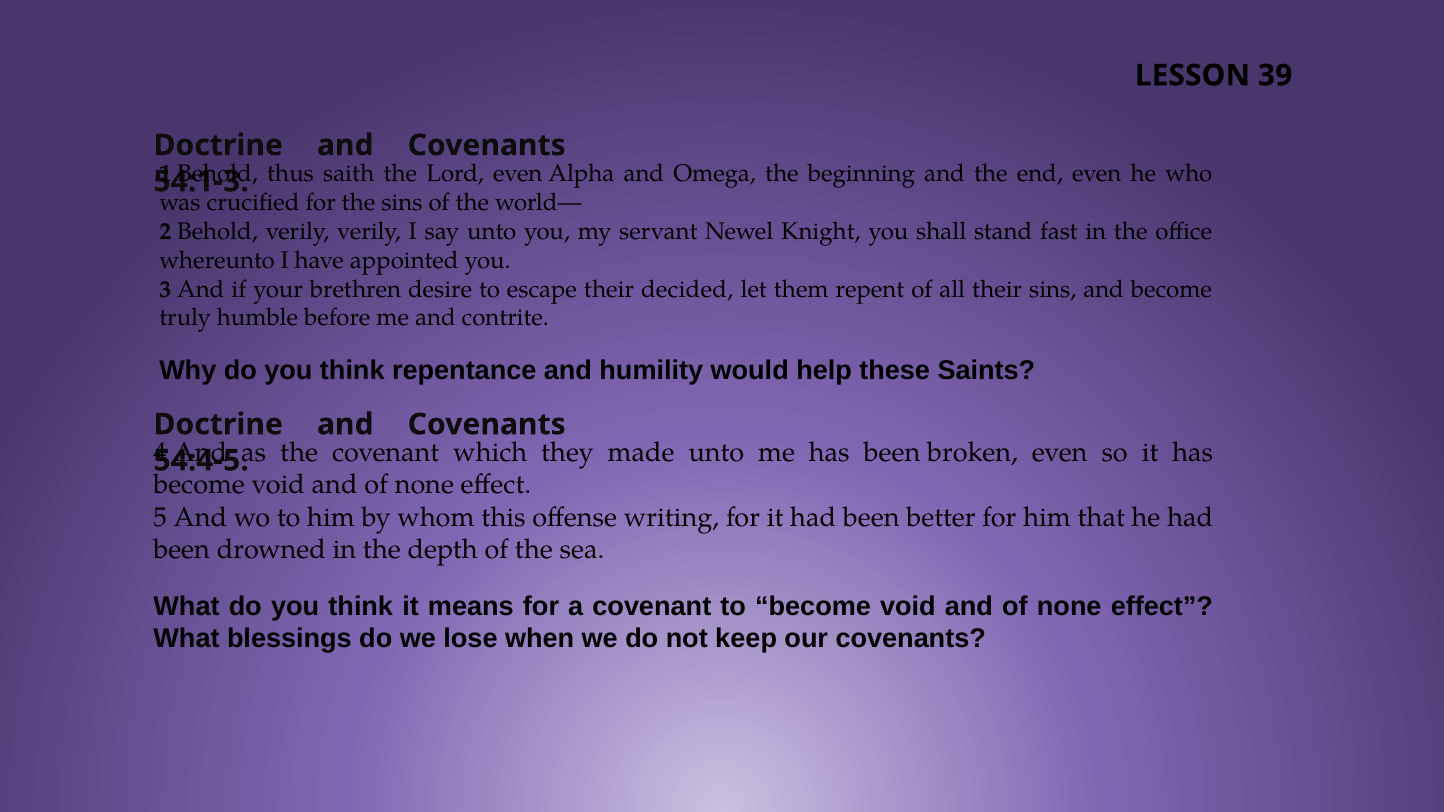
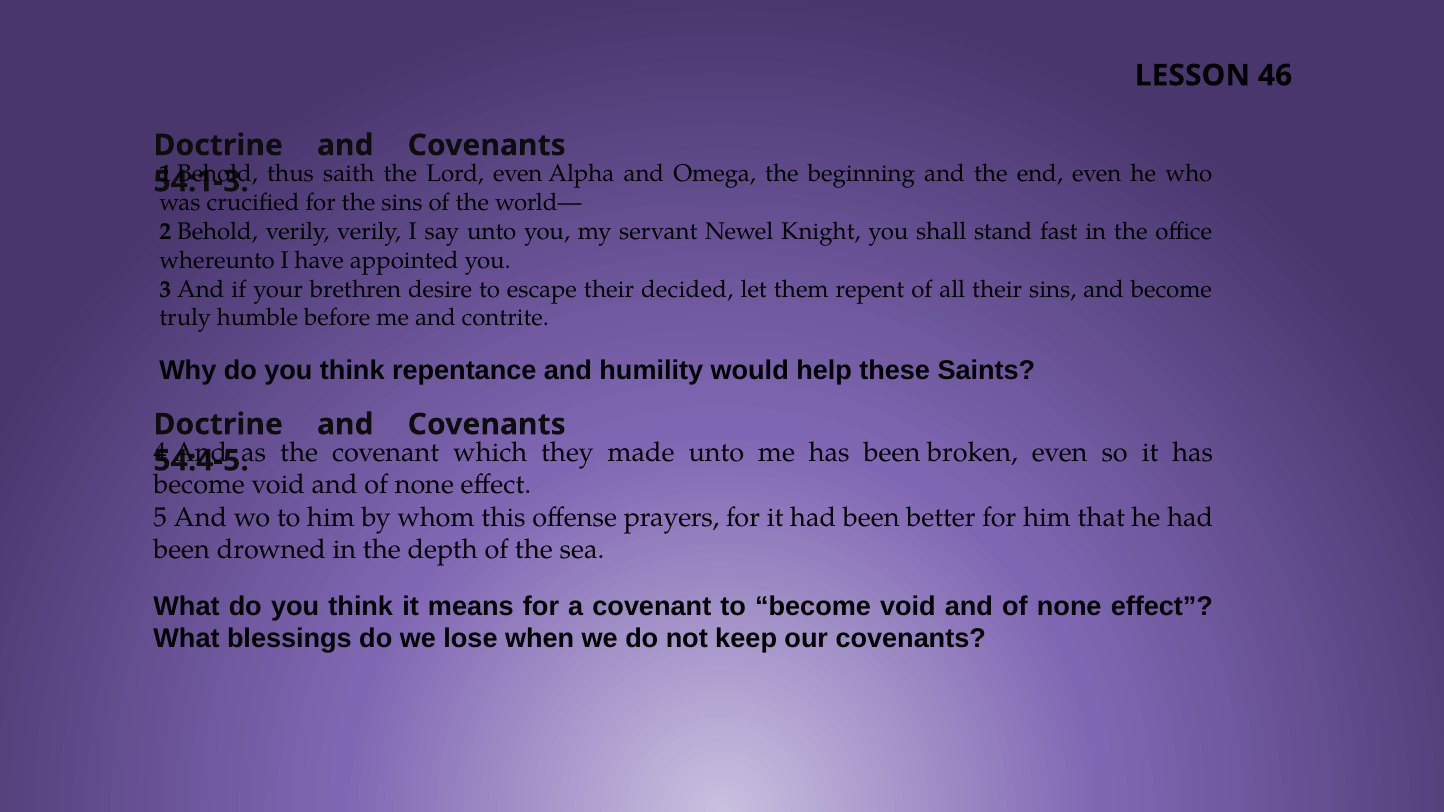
39: 39 -> 46
writing: writing -> prayers
